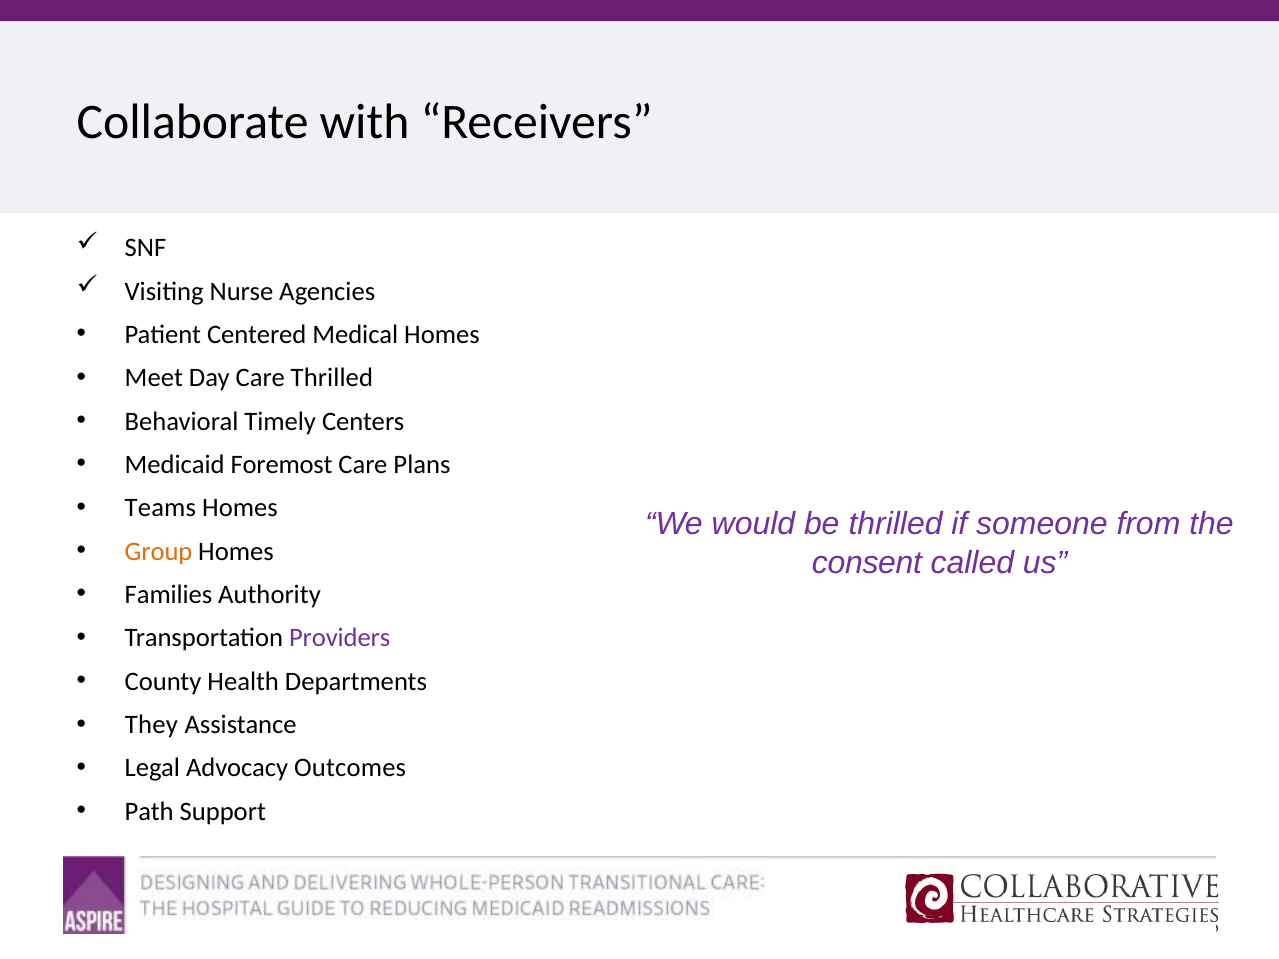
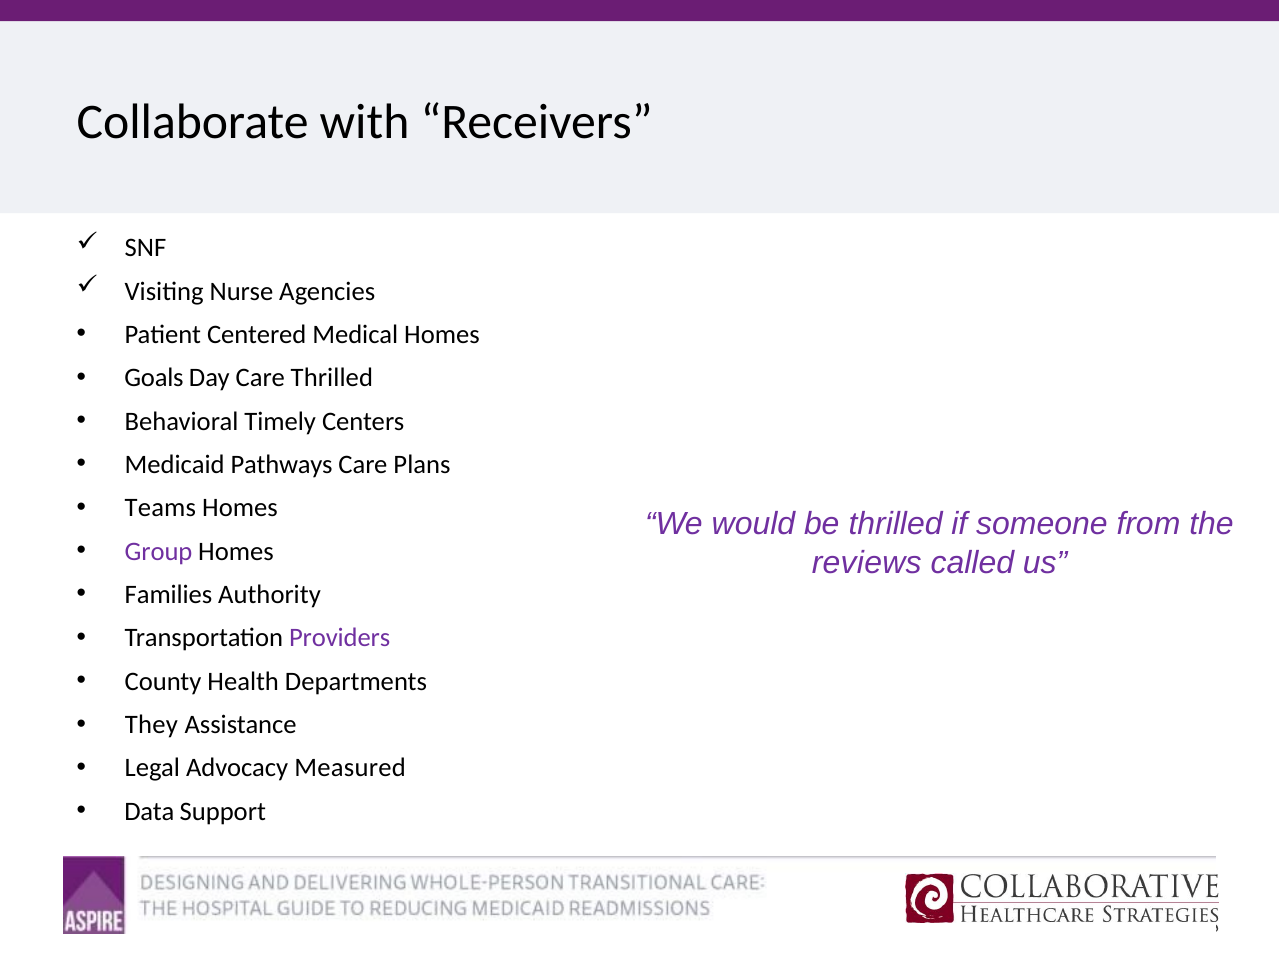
Meet: Meet -> Goals
Foremost: Foremost -> Pathways
Group colour: orange -> purple
consent: consent -> reviews
Outcomes: Outcomes -> Measured
Path: Path -> Data
